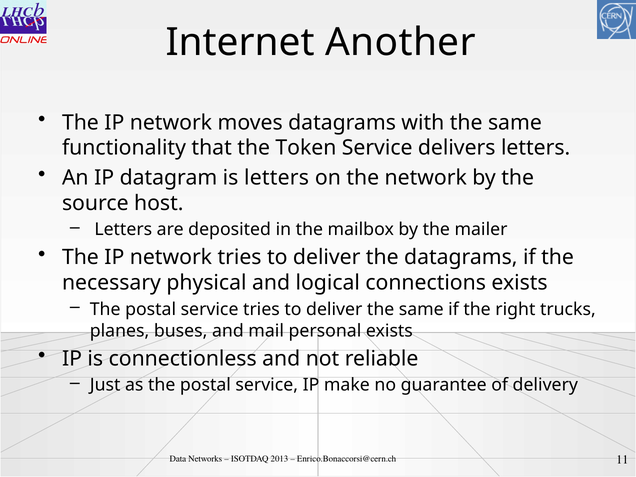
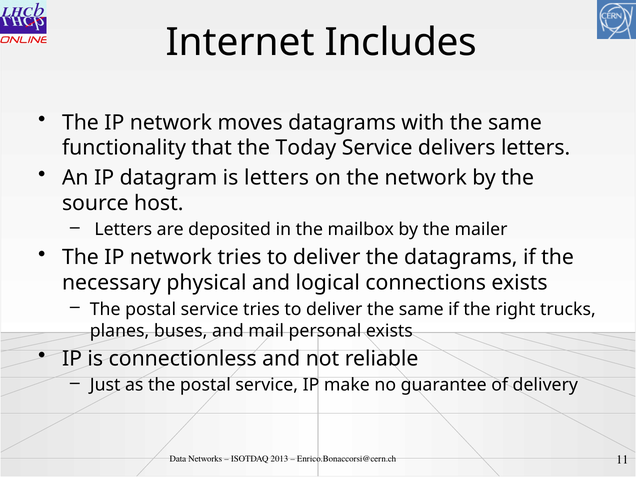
Another: Another -> Includes
Token: Token -> Today
